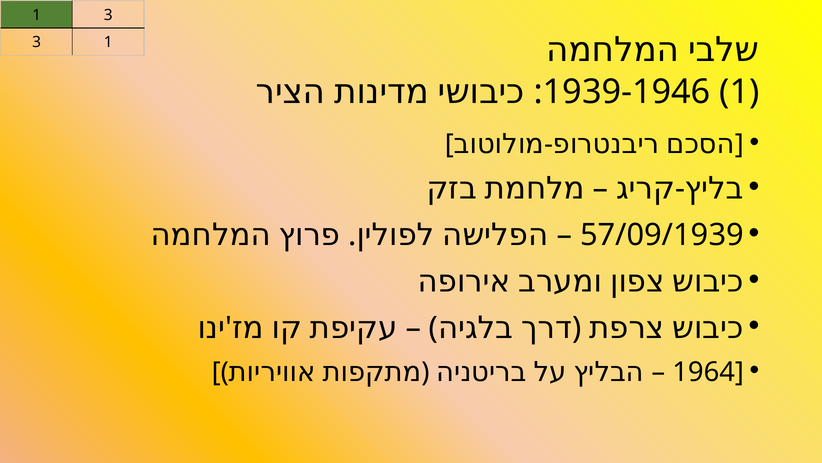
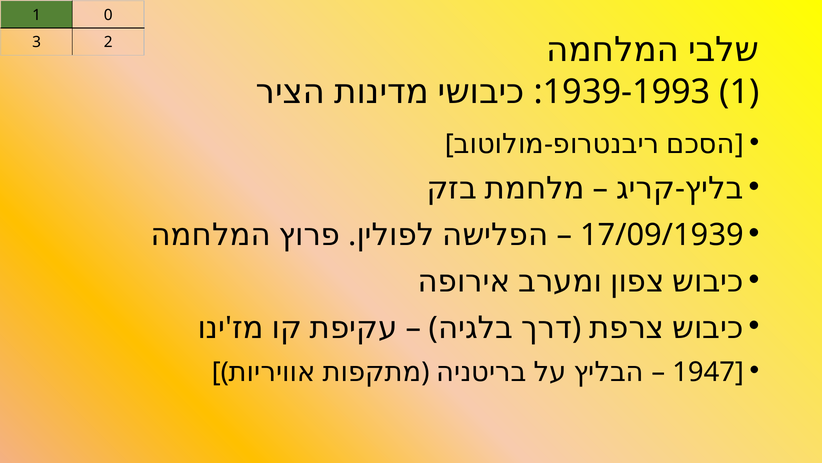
1 3: 3 -> 0
3 1: 1 -> 2
1939-1946: 1939-1946 -> 1939-1993
57/09/1939: 57/09/1939 -> 17/09/1939
1964: 1964 -> 1947
